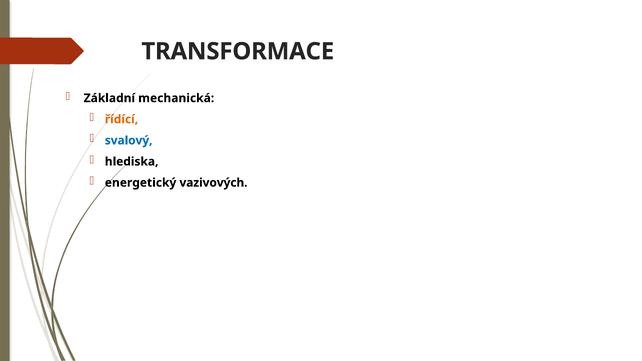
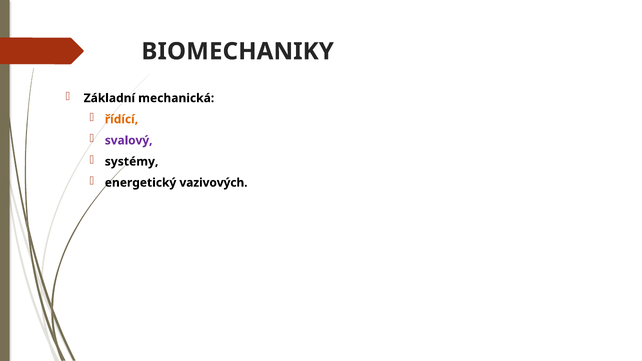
TRANSFORMACE: TRANSFORMACE -> BIOMECHANIKY
svalový colour: blue -> purple
hlediska: hlediska -> systémy
